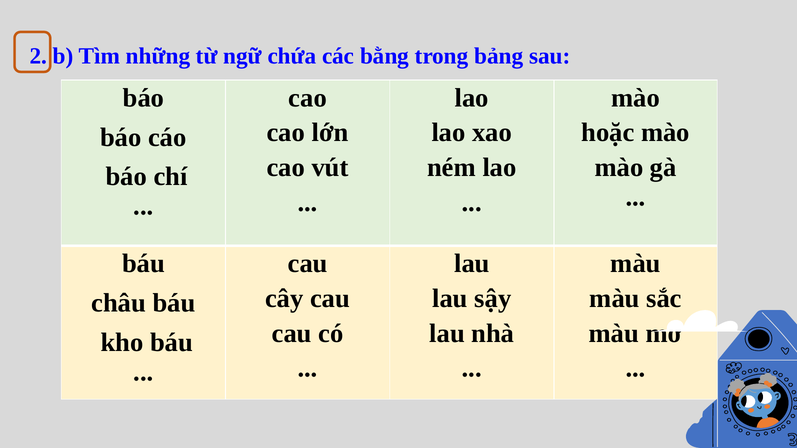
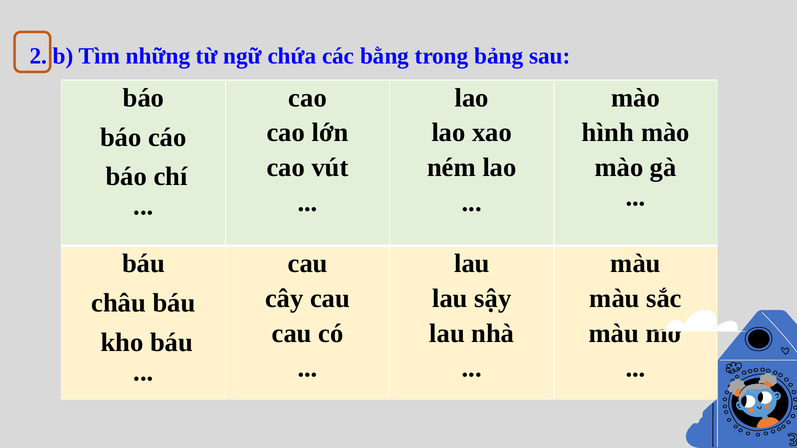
hoặc: hoặc -> hình
